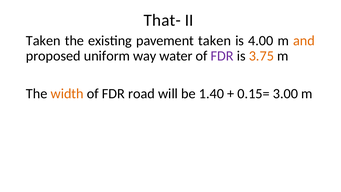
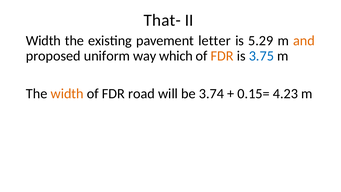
Taken at (43, 41): Taken -> Width
pavement taken: taken -> letter
4.00: 4.00 -> 5.29
water: water -> which
FDR at (222, 56) colour: purple -> orange
3.75 colour: orange -> blue
1.40: 1.40 -> 3.74
3.00: 3.00 -> 4.23
